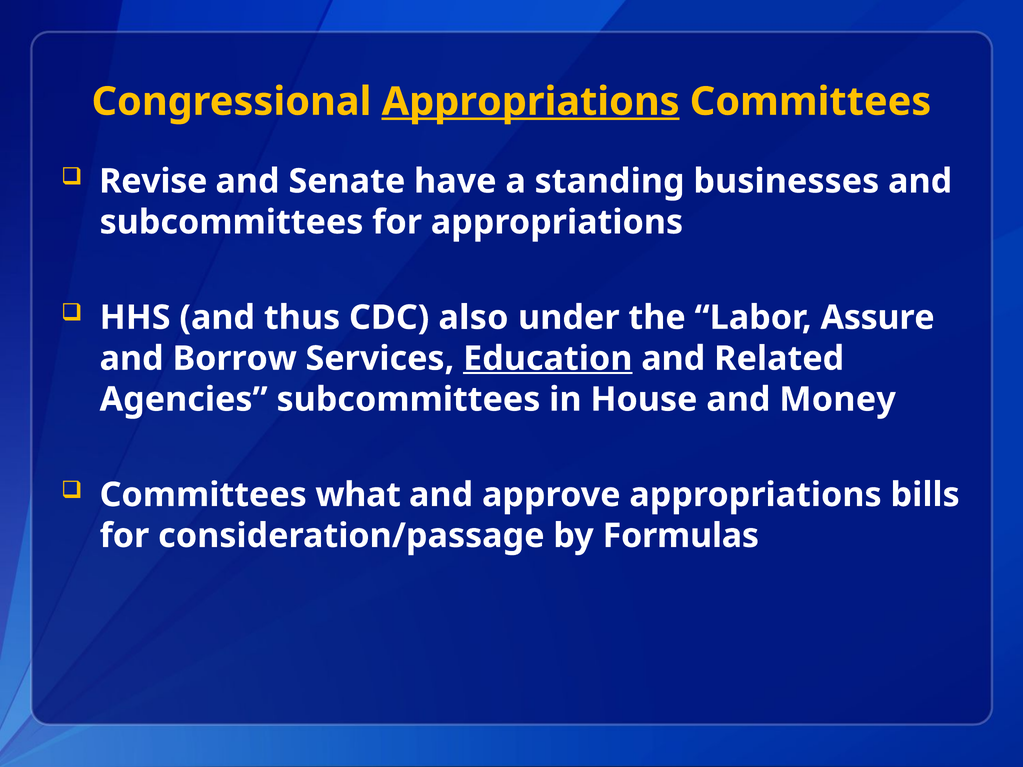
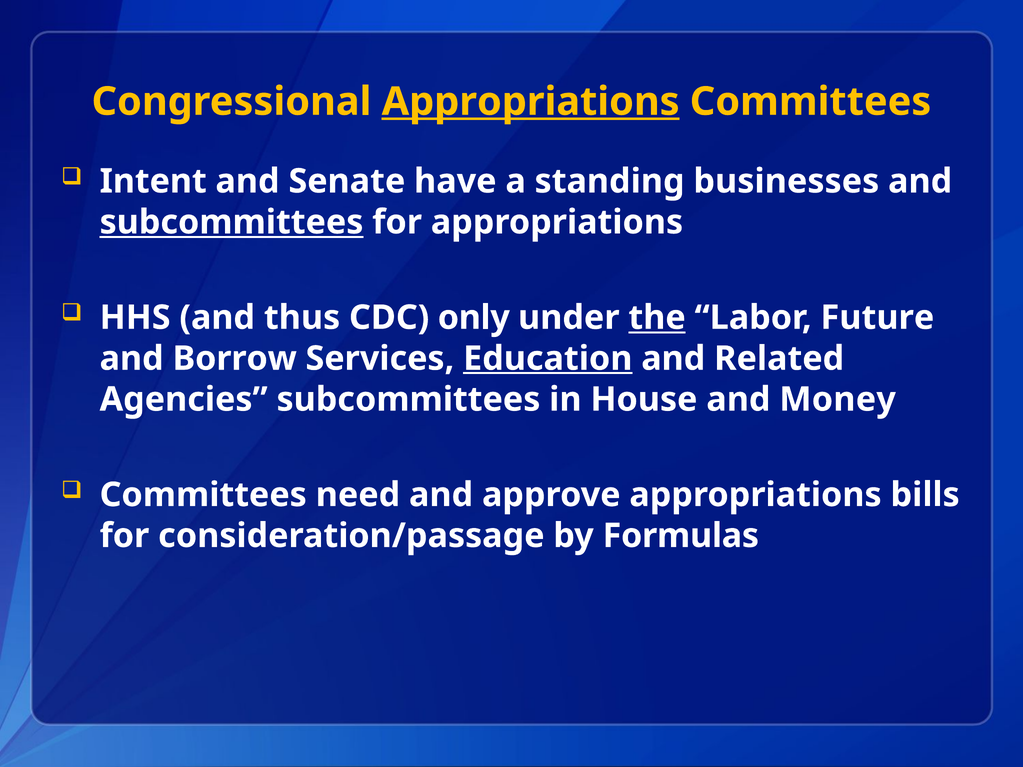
Revise: Revise -> Intent
subcommittees at (231, 222) underline: none -> present
also: also -> only
the underline: none -> present
Assure: Assure -> Future
what: what -> need
